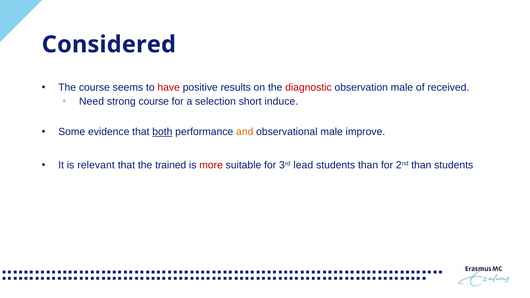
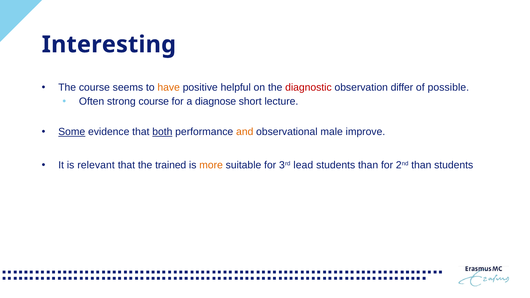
Considered: Considered -> Interesting
have colour: red -> orange
results: results -> helpful
observation male: male -> differ
received: received -> possible
Need: Need -> Often
selection: selection -> diagnose
induce: induce -> lecture
Some underline: none -> present
more colour: red -> orange
